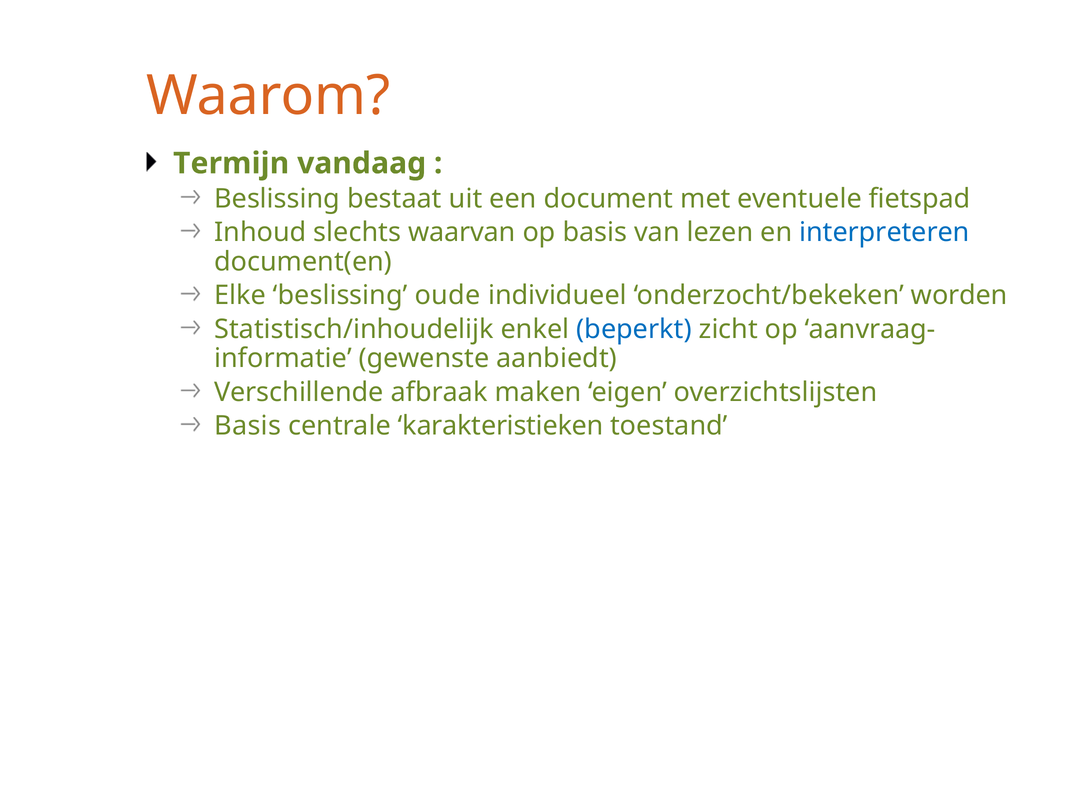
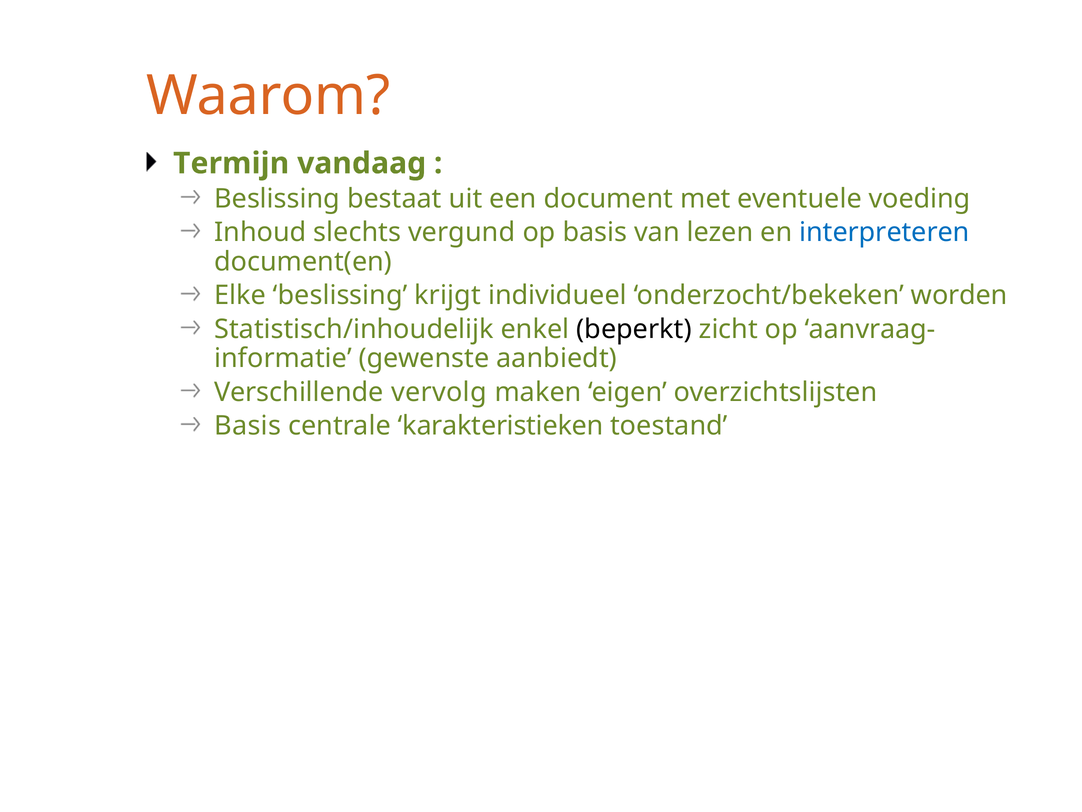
fietspad: fietspad -> voeding
waarvan: waarvan -> vergund
oude: oude -> krijgt
beperkt colour: blue -> black
afbraak: afbraak -> vervolg
